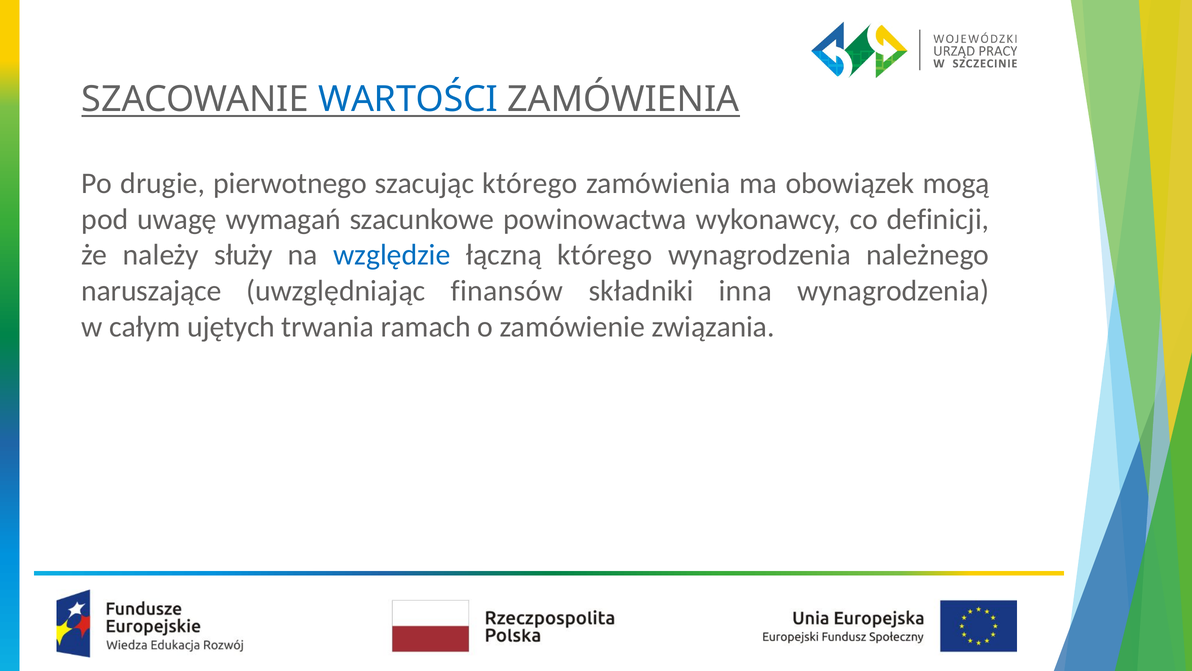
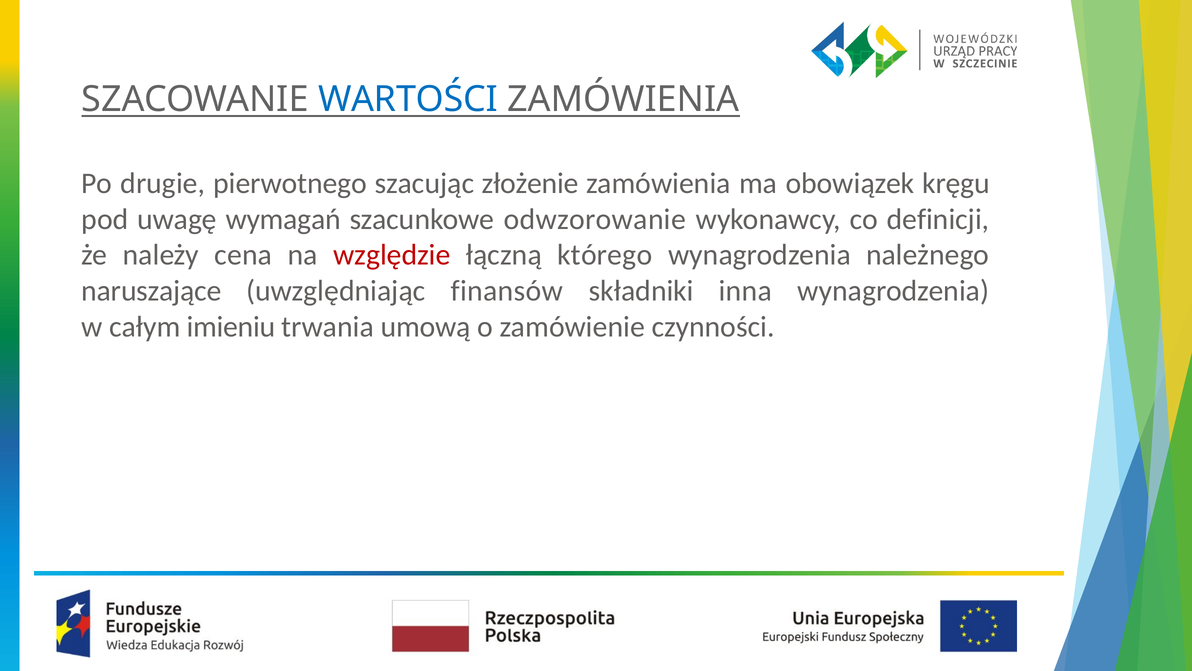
szacując którego: którego -> złożenie
mogą: mogą -> kręgu
powinowactwa: powinowactwa -> odwzorowanie
służy: służy -> cena
względzie colour: blue -> red
ujętych: ujętych -> imieniu
ramach: ramach -> umową
związania: związania -> czynności
